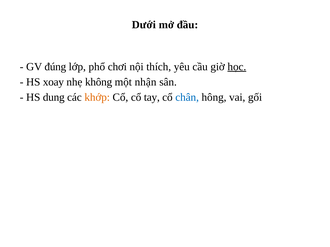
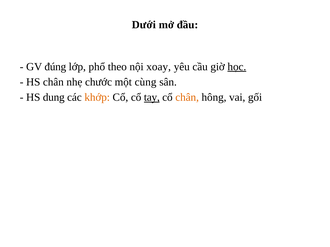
chơi: chơi -> theo
thích: thích -> xoay
HS xoay: xoay -> chân
không: không -> chước
nhận: nhận -> cùng
tay underline: none -> present
chân at (187, 98) colour: blue -> orange
